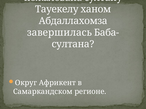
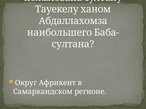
завершилась: завершилась -> наибольшего
